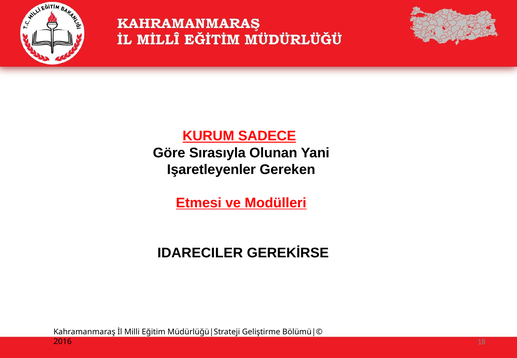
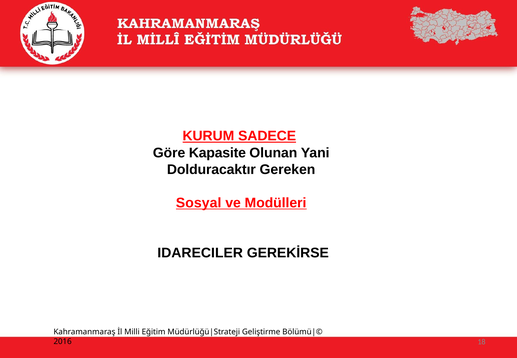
Sırasıyla: Sırasıyla -> Kapasite
Işaretleyenler: Işaretleyenler -> Dolduracaktır
Etmesi: Etmesi -> Sosyal
